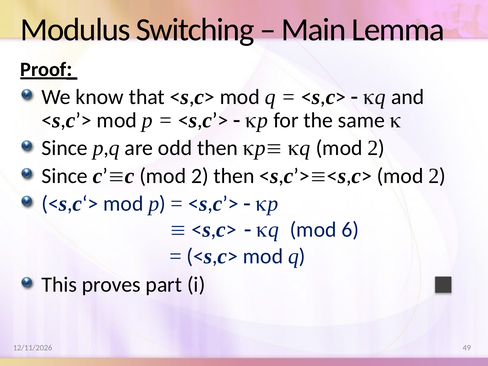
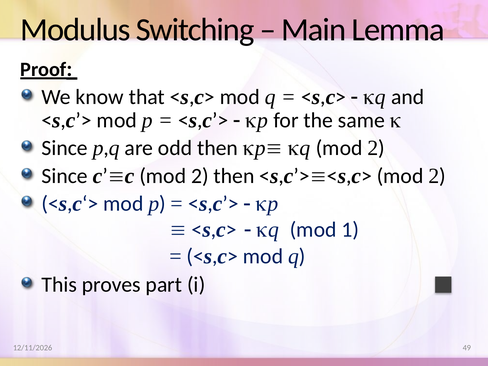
6: 6 -> 1
